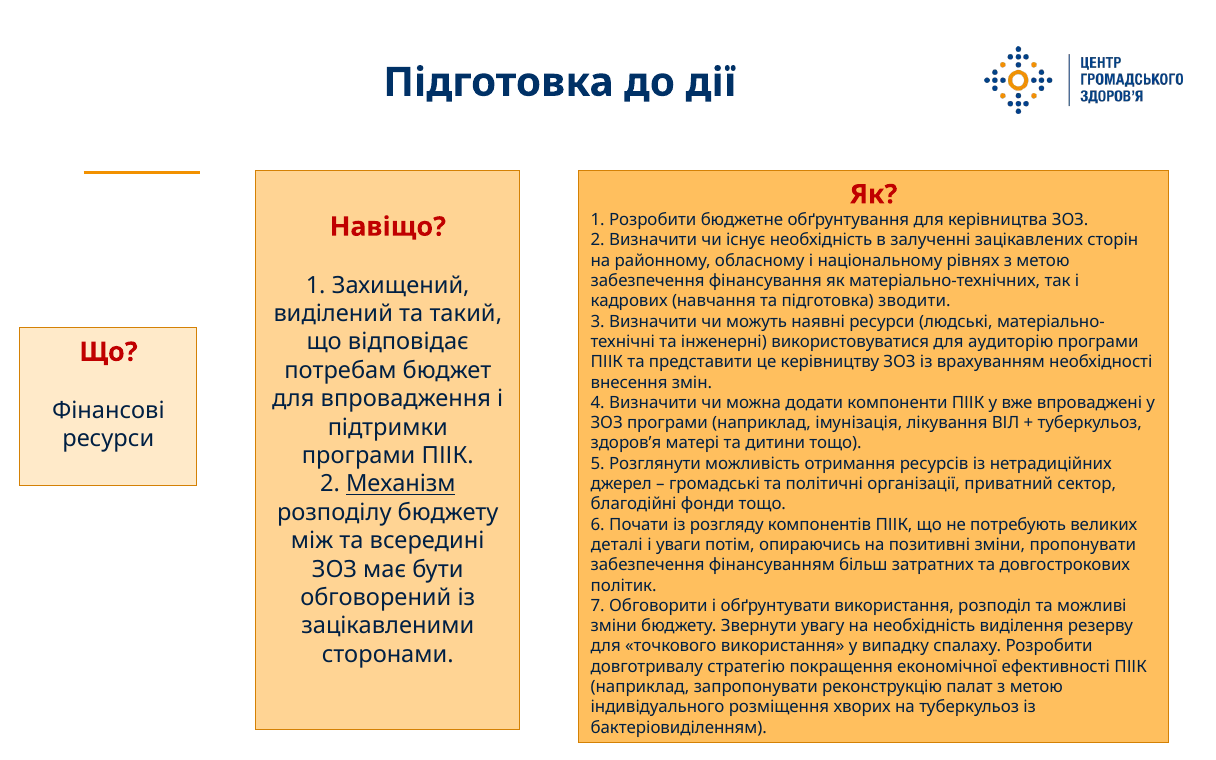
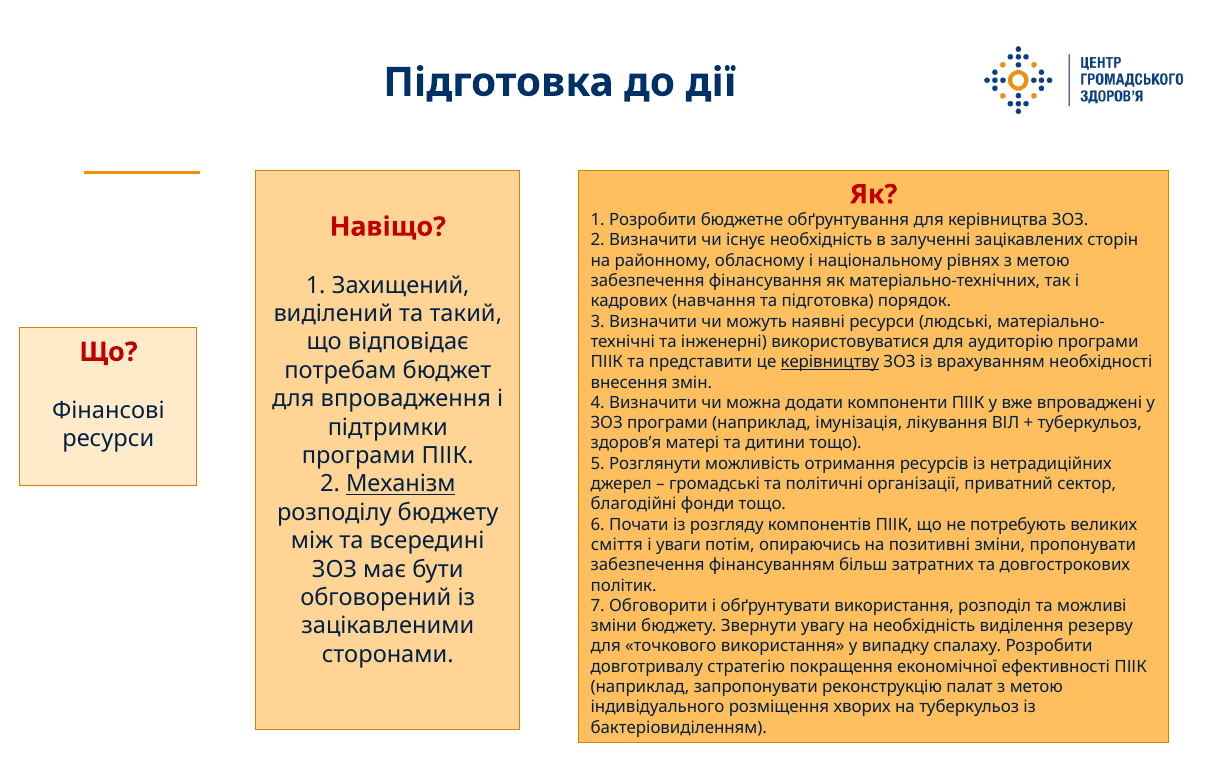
зводити: зводити -> порядок
керівництву underline: none -> present
деталі: деталі -> сміття
